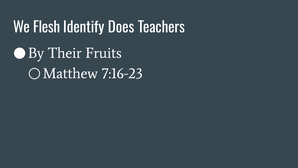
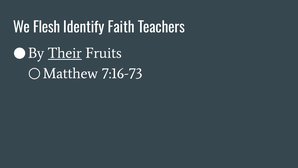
Does: Does -> Faith
Their underline: none -> present
7:16-23: 7:16-23 -> 7:16-73
